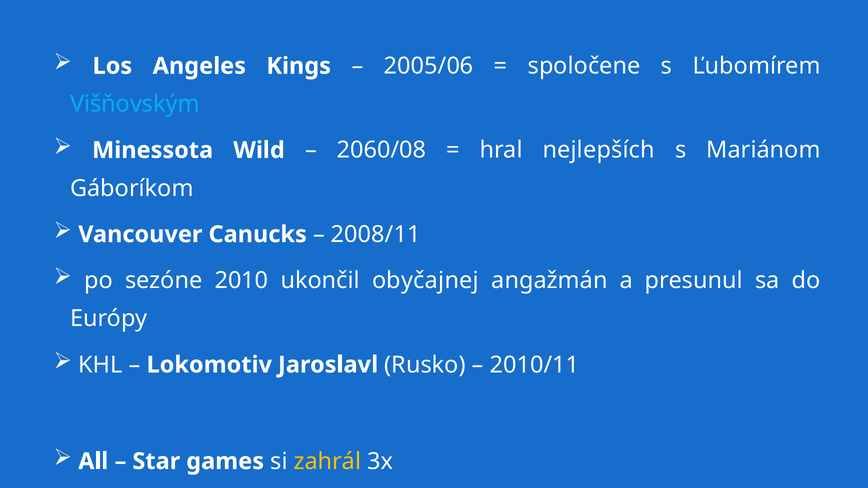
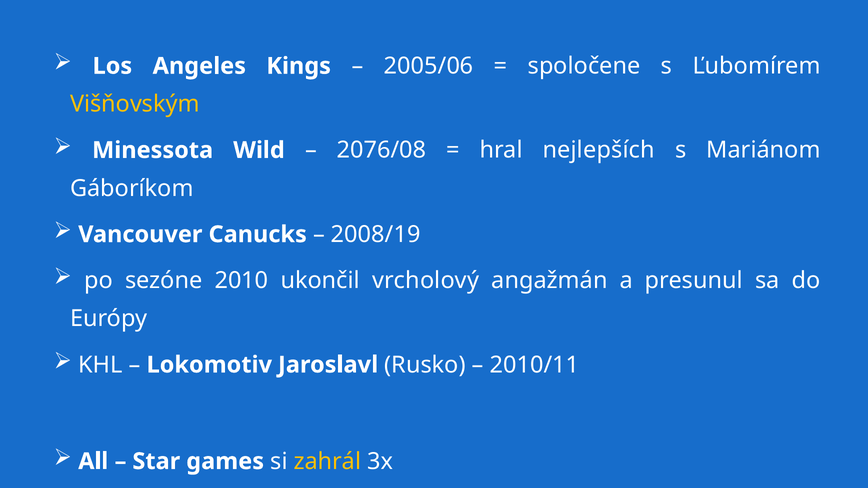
Višňovským colour: light blue -> yellow
2060/08: 2060/08 -> 2076/08
2008/11: 2008/11 -> 2008/19
obyčajnej: obyčajnej -> vrcholový
